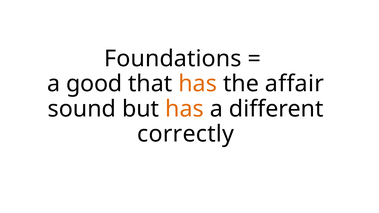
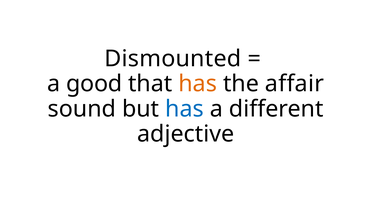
Foundations: Foundations -> Dismounted
has at (184, 109) colour: orange -> blue
correctly: correctly -> adjective
